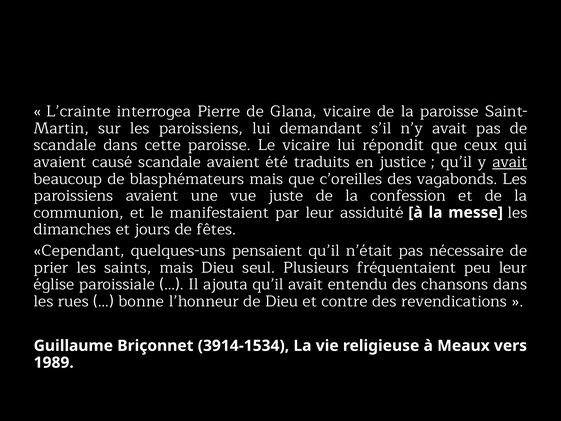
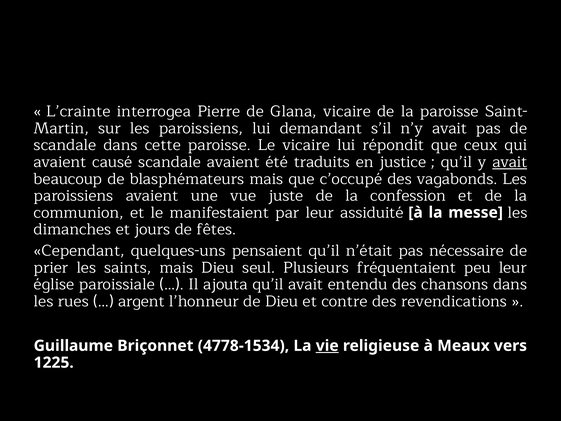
c’oreilles: c’oreilles -> c’occupé
bonne: bonne -> argent
3914-1534: 3914-1534 -> 4778-1534
vie underline: none -> present
1989: 1989 -> 1225
